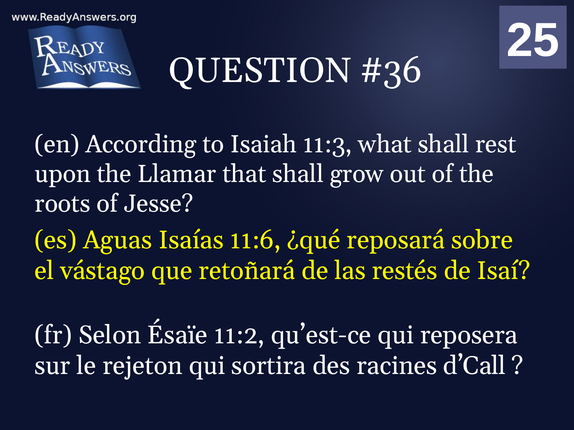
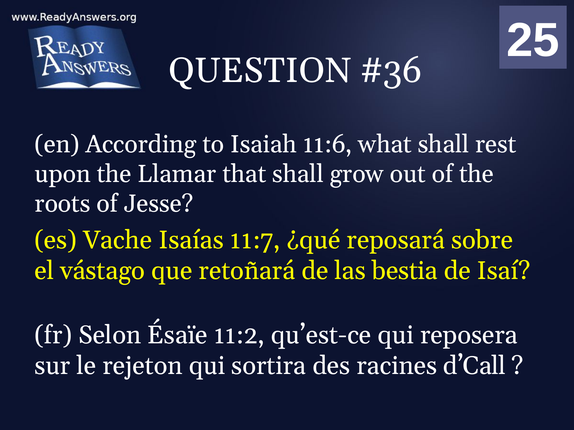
11:3: 11:3 -> 11:6
Aguas: Aguas -> Vache
11:6: 11:6 -> 11:7
restés: restés -> bestia
